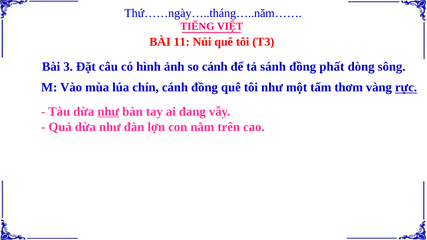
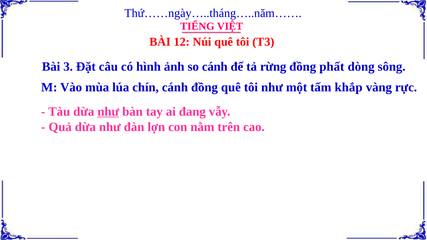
11: 11 -> 12
sánh: sánh -> rừng
thơm: thơm -> khắp
rực underline: present -> none
